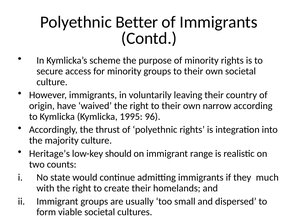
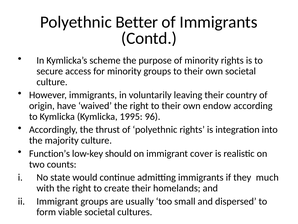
narrow: narrow -> endow
Heritage’s: Heritage’s -> Function’s
range: range -> cover
